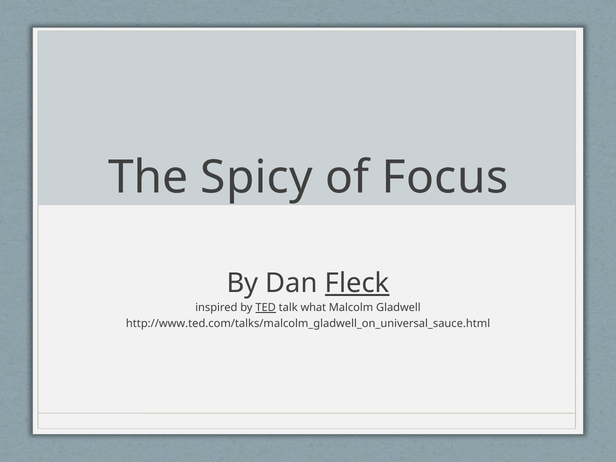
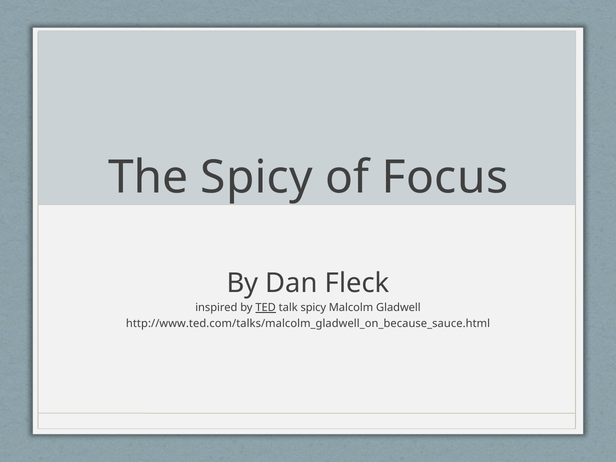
Fleck underline: present -> none
talk what: what -> spicy
http://www.ted.com/talks/malcolm_gladwell_on_universal_sauce.html: http://www.ted.com/talks/malcolm_gladwell_on_universal_sauce.html -> http://www.ted.com/talks/malcolm_gladwell_on_because_sauce.html
